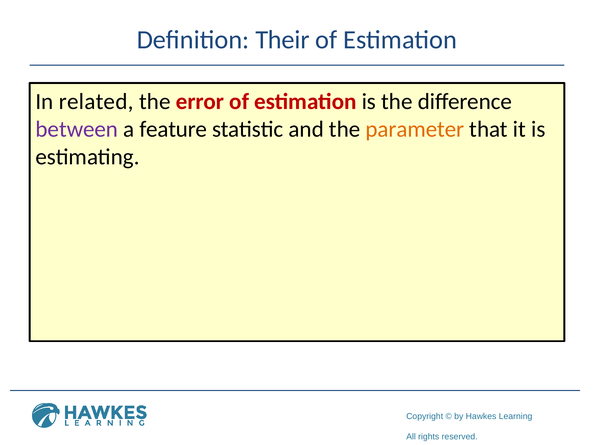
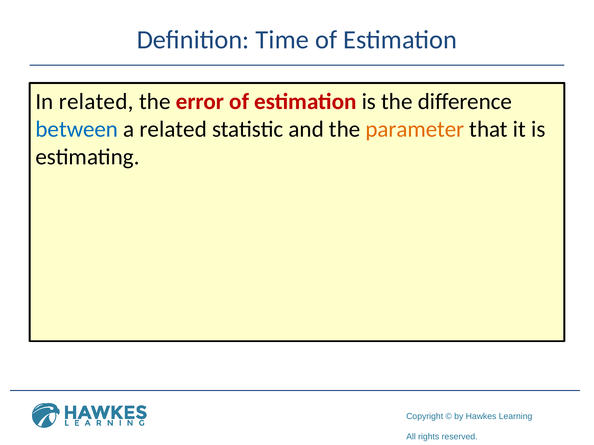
Their: Their -> Time
between colour: purple -> blue
a feature: feature -> related
